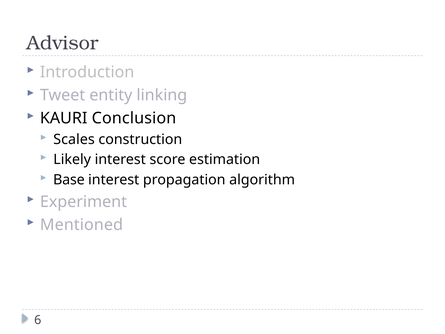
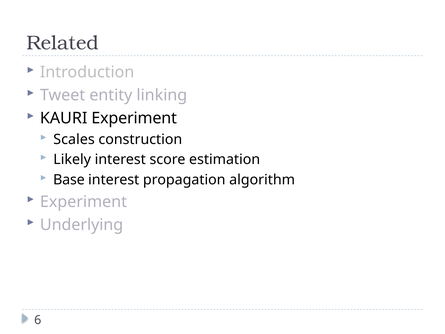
Advisor: Advisor -> Related
KAURI Conclusion: Conclusion -> Experiment
Mentioned: Mentioned -> Underlying
